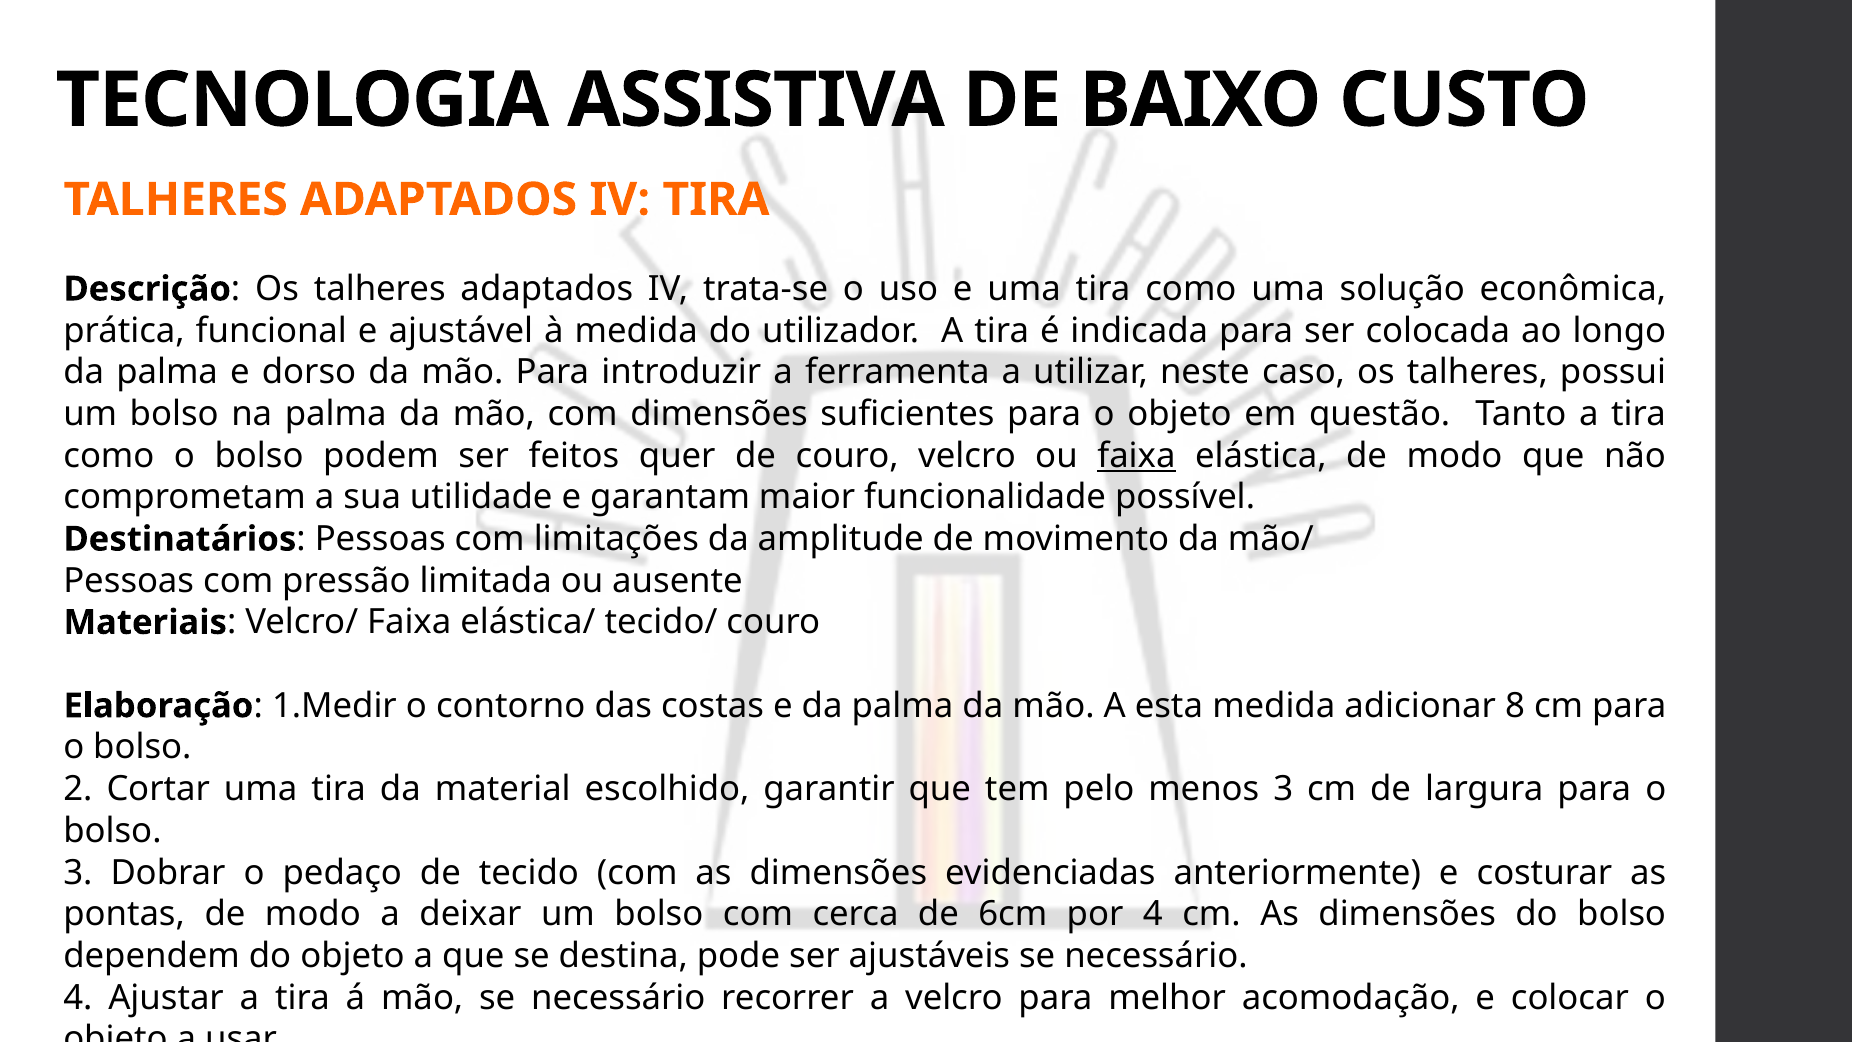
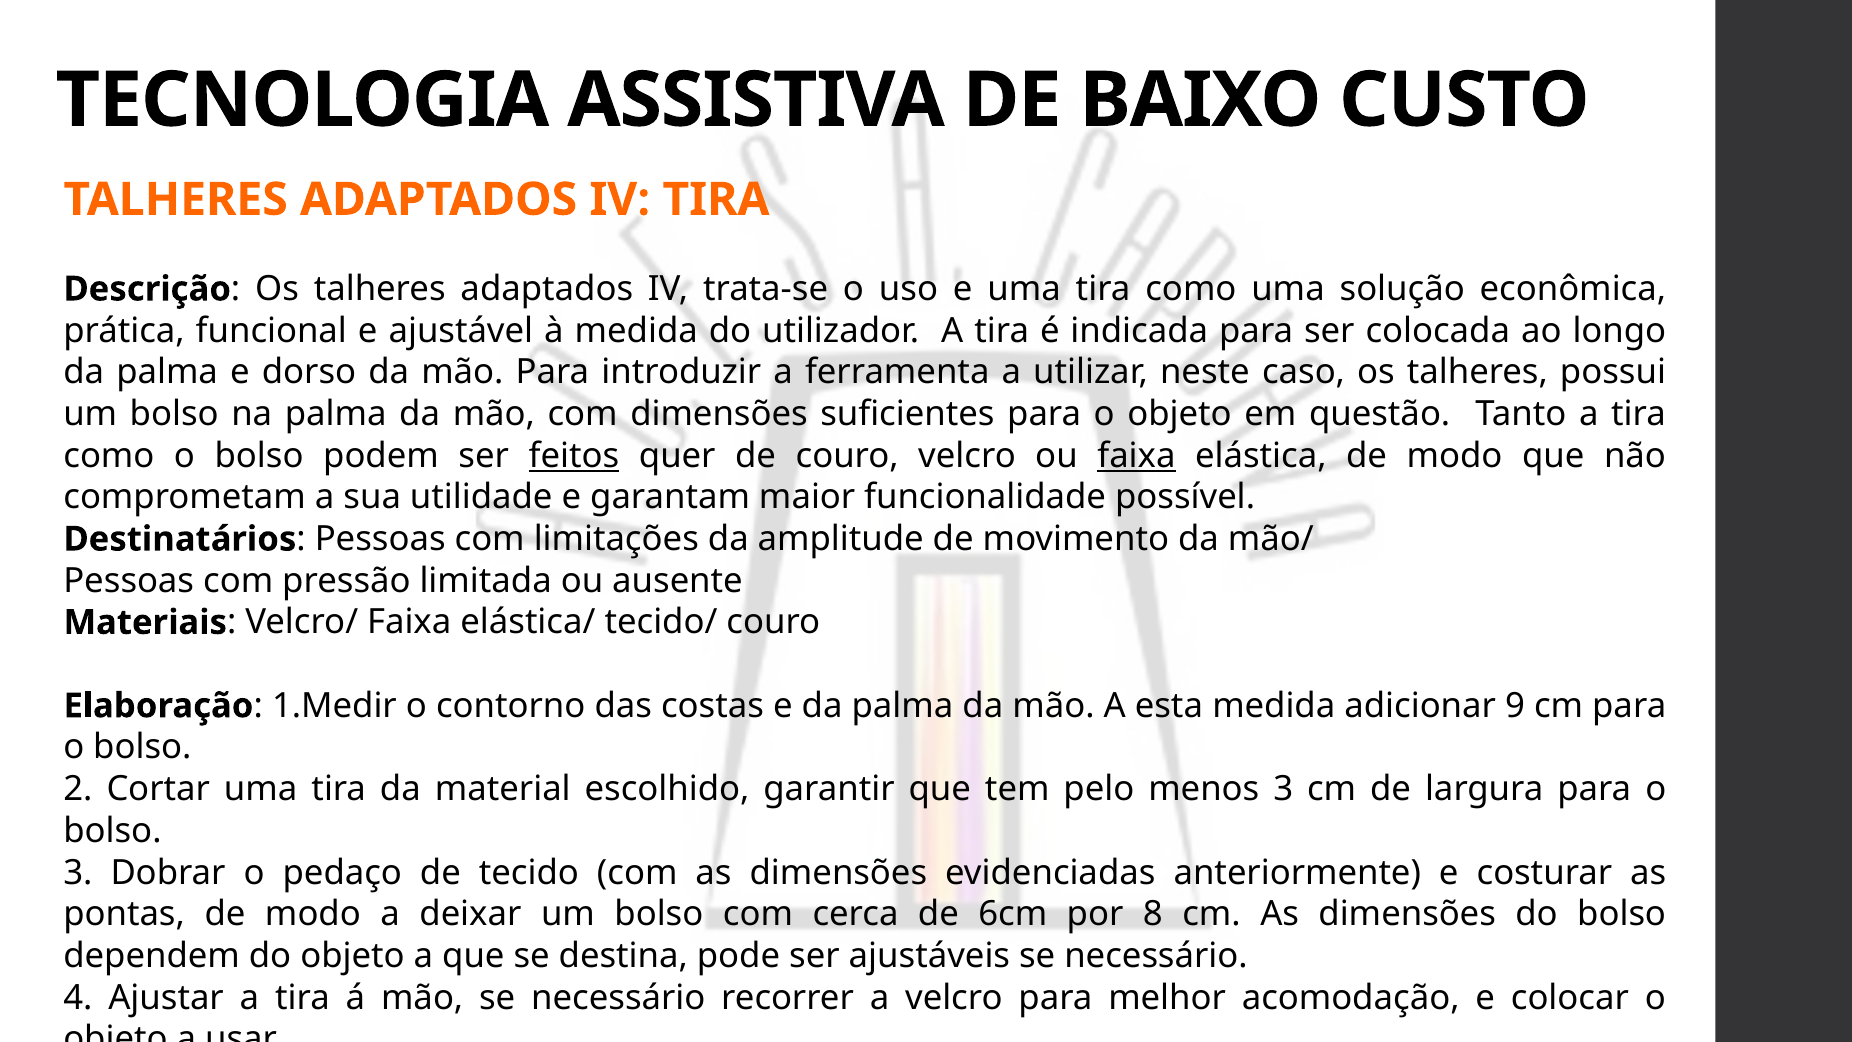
feitos underline: none -> present
8: 8 -> 9
por 4: 4 -> 8
